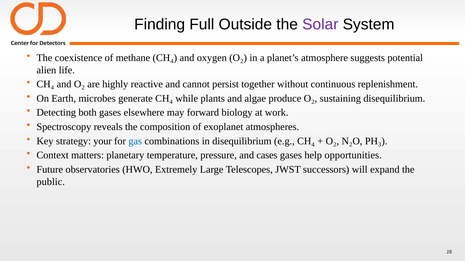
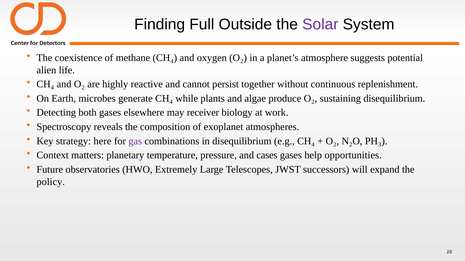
forward: forward -> receiver
your: your -> here
gas colour: blue -> purple
public: public -> policy
